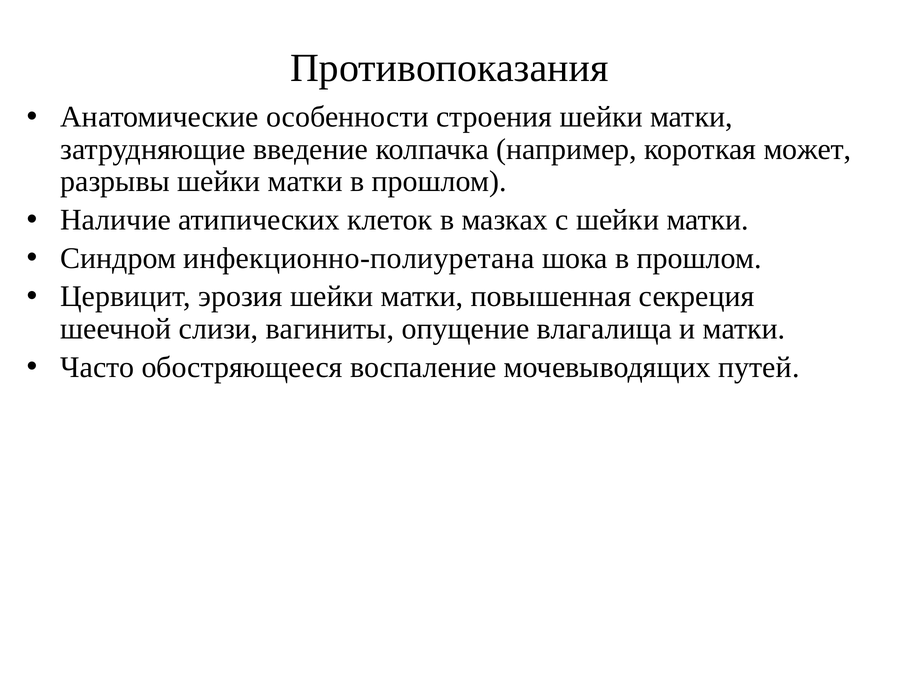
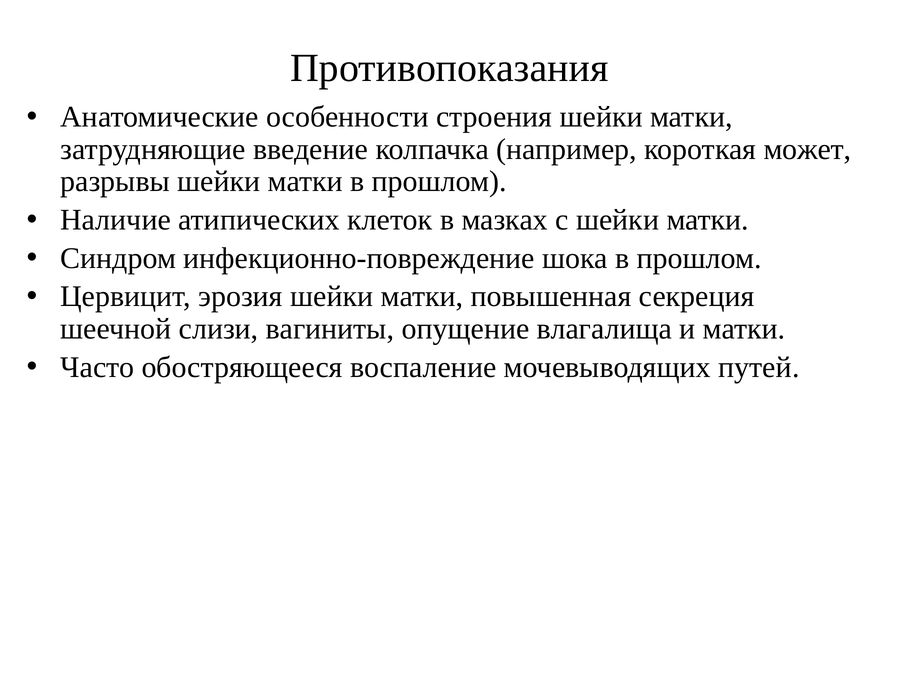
инфекционно-полиуретана: инфекционно-полиуретана -> инфекционно-повреждение
